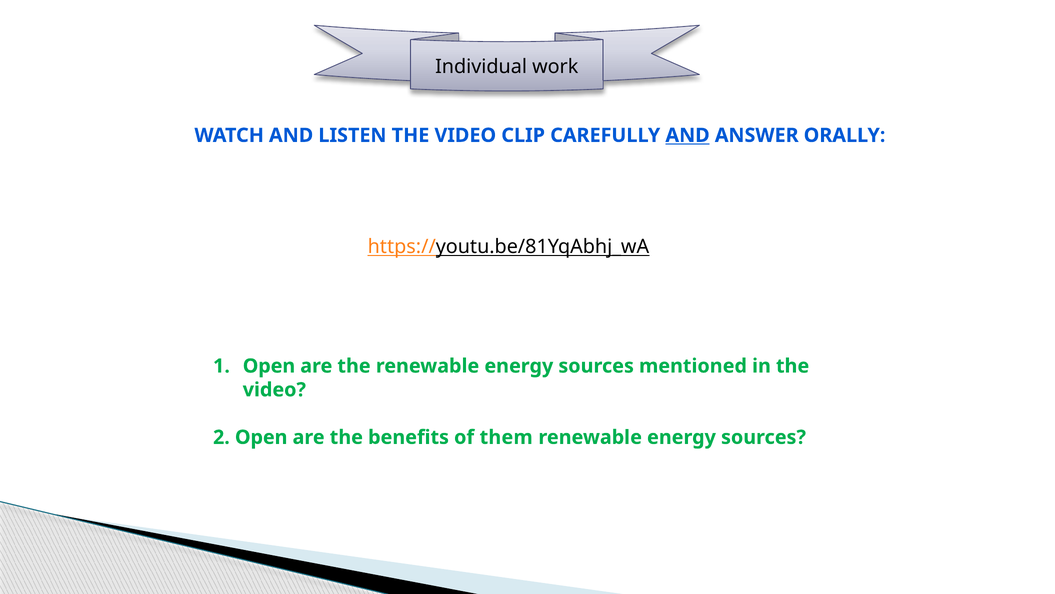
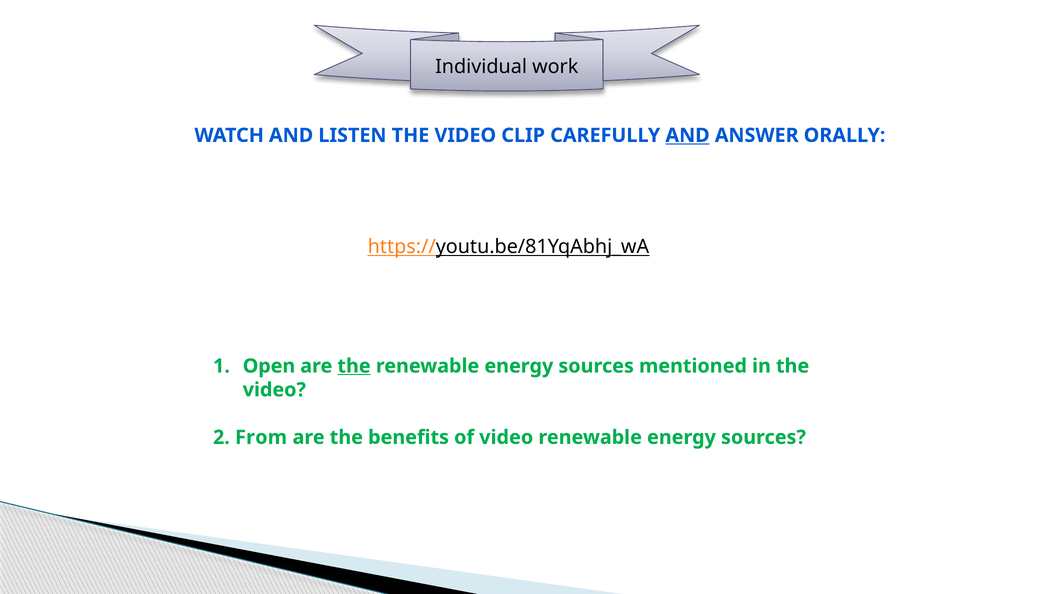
the at (354, 366) underline: none -> present
2 Open: Open -> From
of them: them -> video
